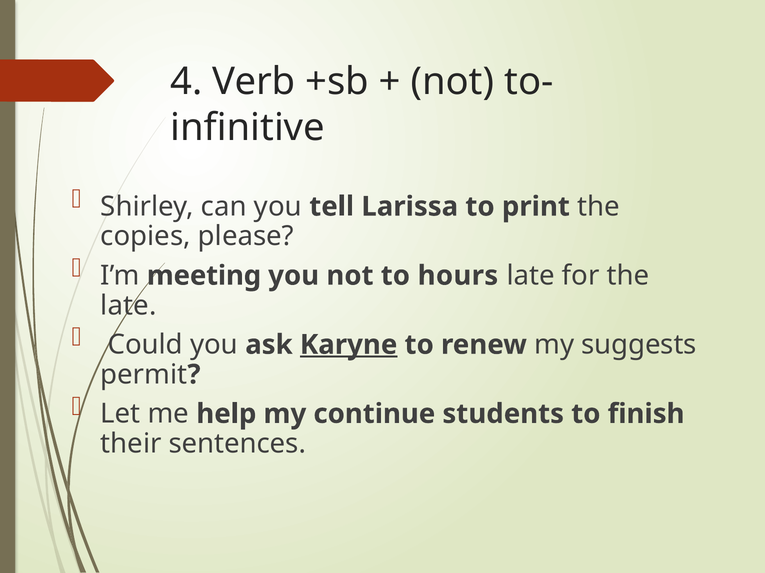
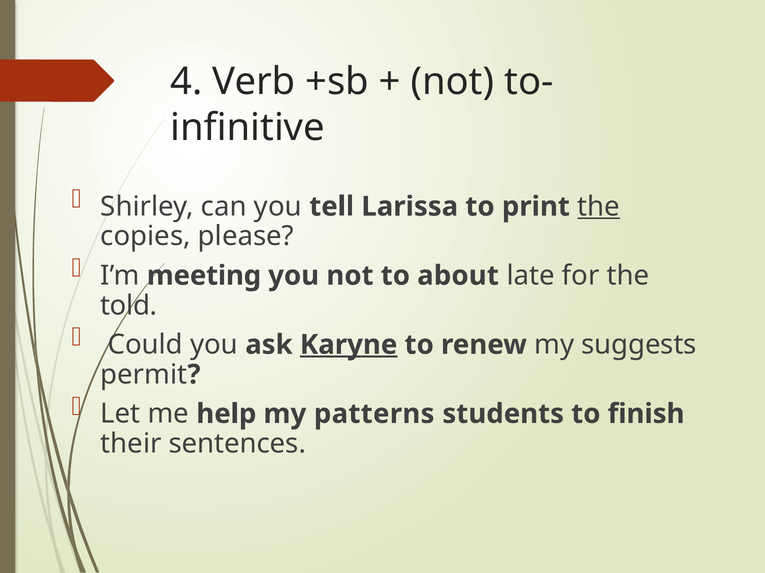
the at (599, 207) underline: none -> present
hours: hours -> about
late at (128, 306): late -> told
continue: continue -> patterns
